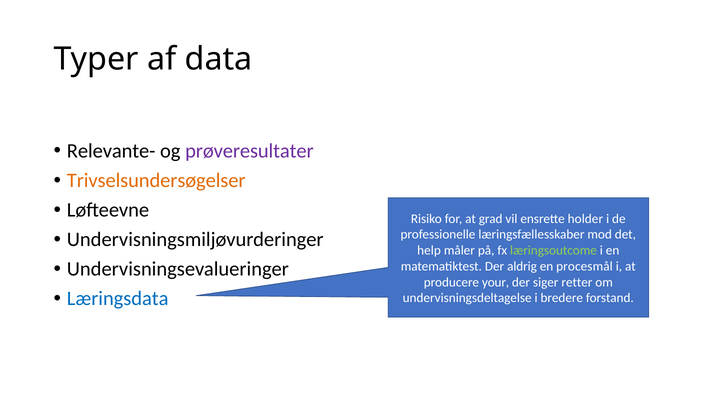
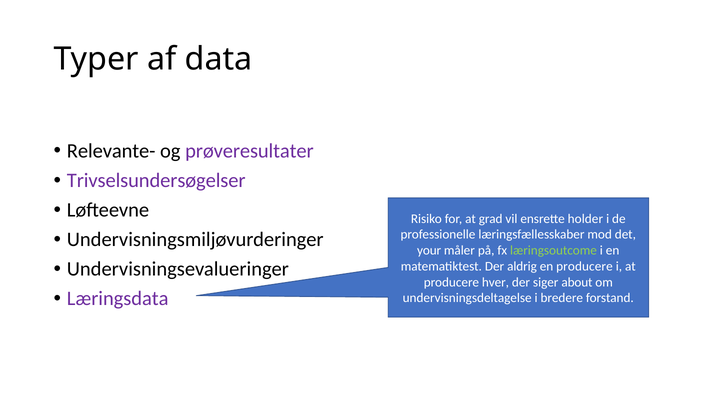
Trivselsundersøgelser colour: orange -> purple
help: help -> your
en procesmål: procesmål -> producere
your: your -> hver
retter: retter -> about
Læringsdata colour: blue -> purple
